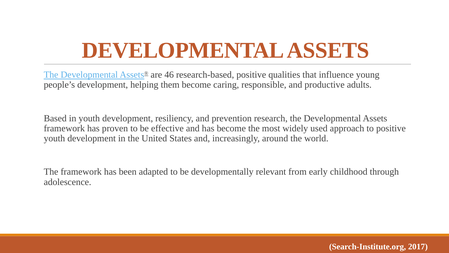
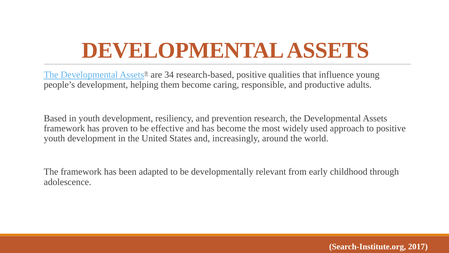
46: 46 -> 34
